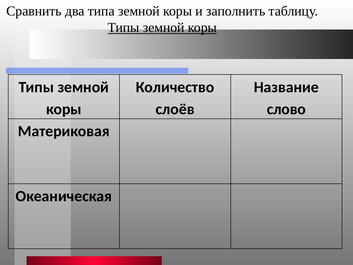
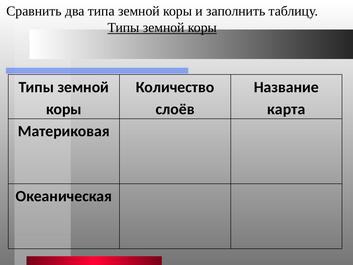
слово: слово -> карта
